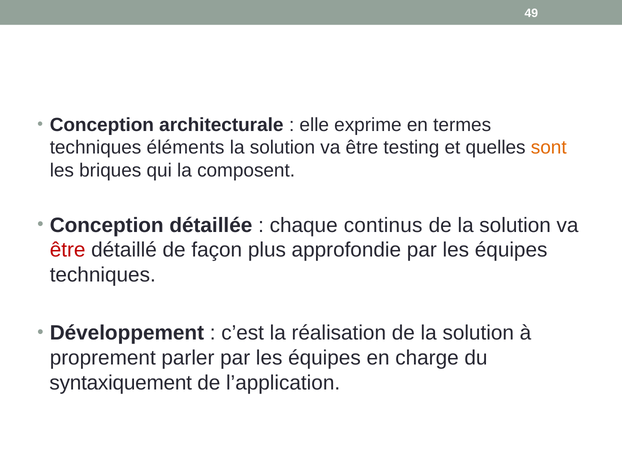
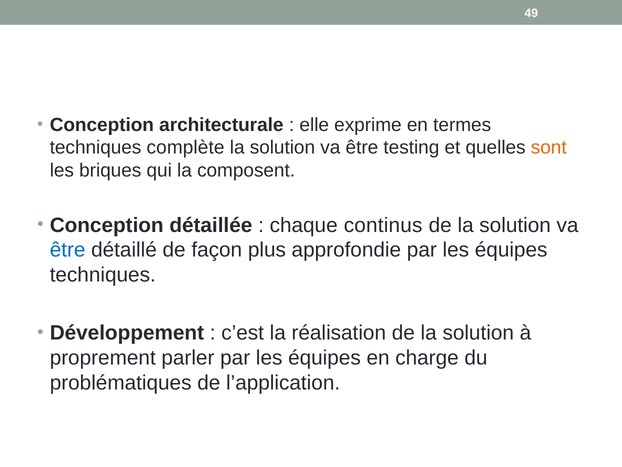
éléments: éléments -> complète
être at (68, 250) colour: red -> blue
syntaxiquement: syntaxiquement -> problématiques
